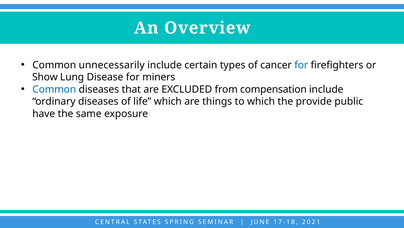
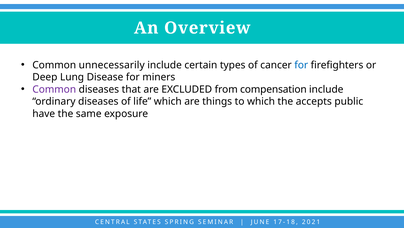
Show: Show -> Deep
Common at (54, 89) colour: blue -> purple
provide: provide -> accepts
